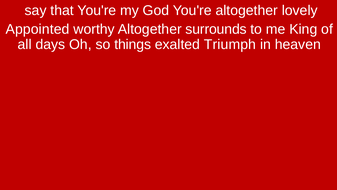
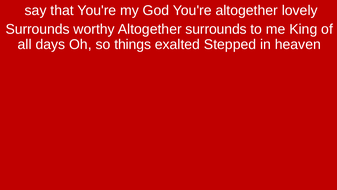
Appointed at (38, 29): Appointed -> Surrounds
Triumph: Triumph -> Stepped
